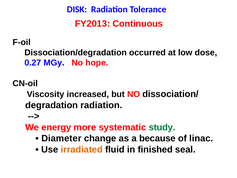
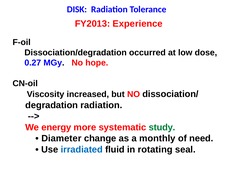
Continuous: Continuous -> Experience
because: because -> monthly
linac: linac -> need
irradiated colour: orange -> blue
finished: finished -> rotating
